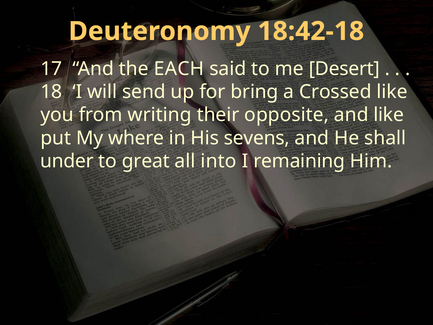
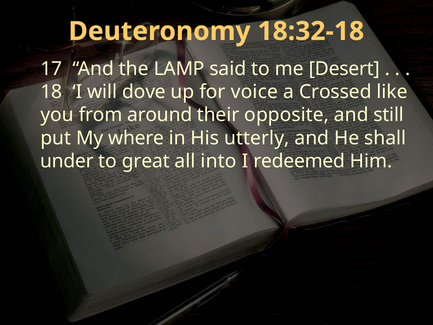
18:42-18: 18:42-18 -> 18:32-18
EACH: EACH -> LAMP
send: send -> dove
bring: bring -> voice
writing: writing -> around
and like: like -> still
sevens: sevens -> utterly
remaining: remaining -> redeemed
